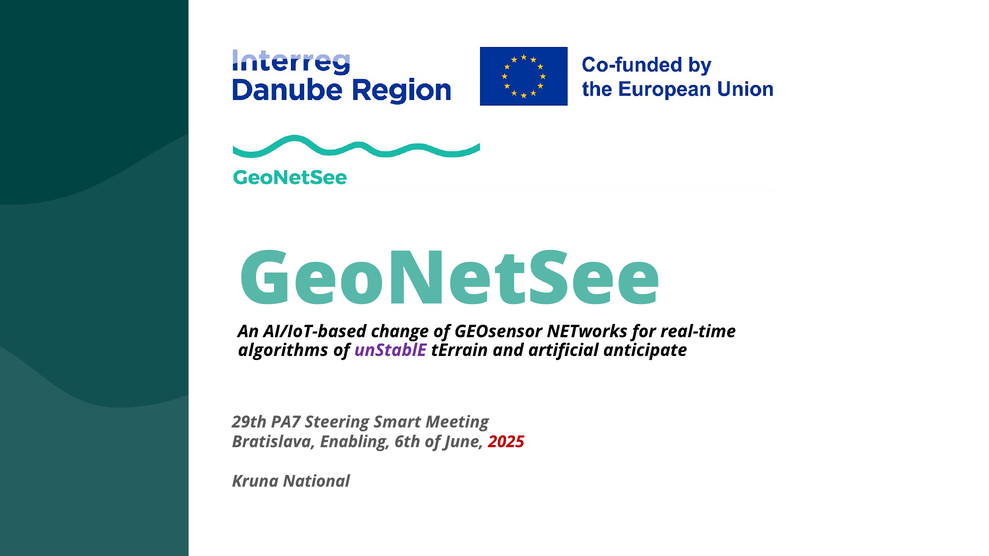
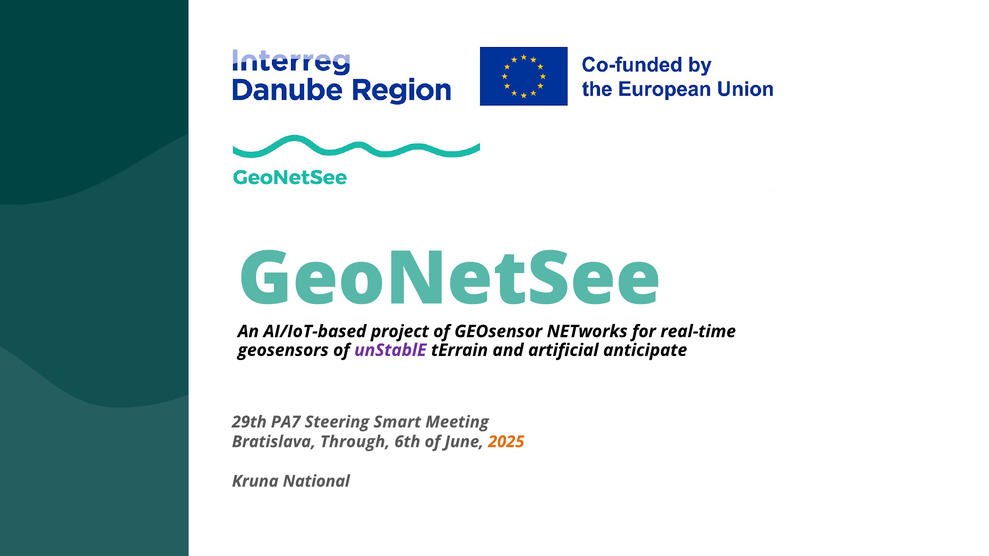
change: change -> project
algorithms: algorithms -> geosensors
Enabling: Enabling -> Through
2025 colour: red -> orange
